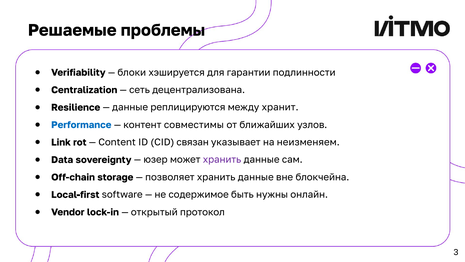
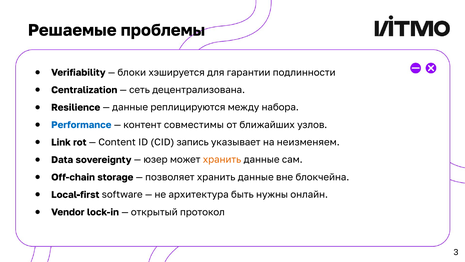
хранит: хранит -> набора
связан: связан -> запись
хранить at (222, 160) colour: purple -> orange
содержимое: содержимое -> архитектура
